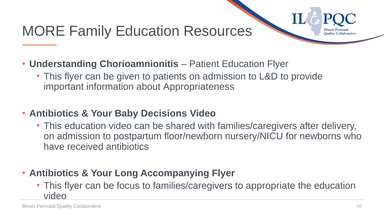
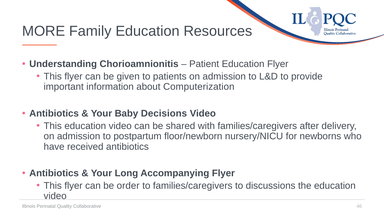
Appropriateness: Appropriateness -> Computerization
focus: focus -> order
appropriate: appropriate -> discussions
